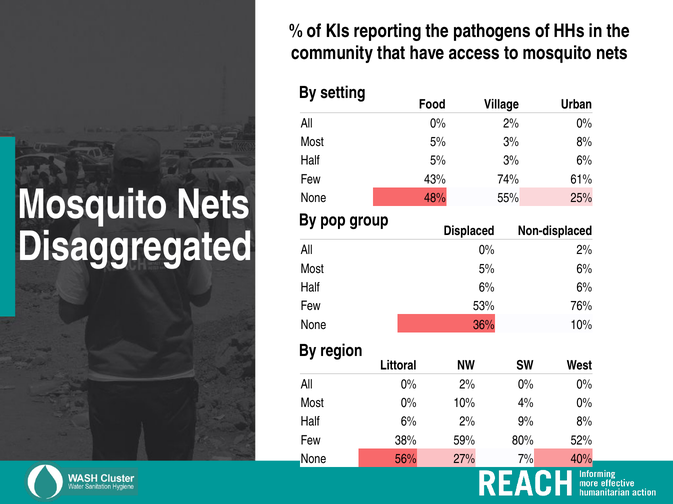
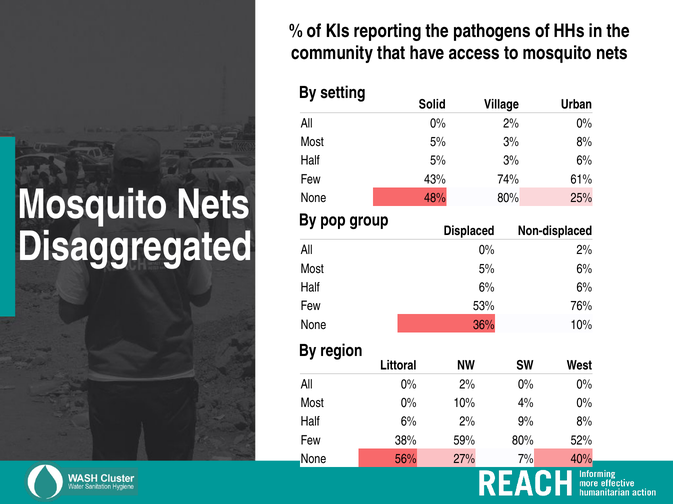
Food: Food -> Solid
48% 55%: 55% -> 80%
